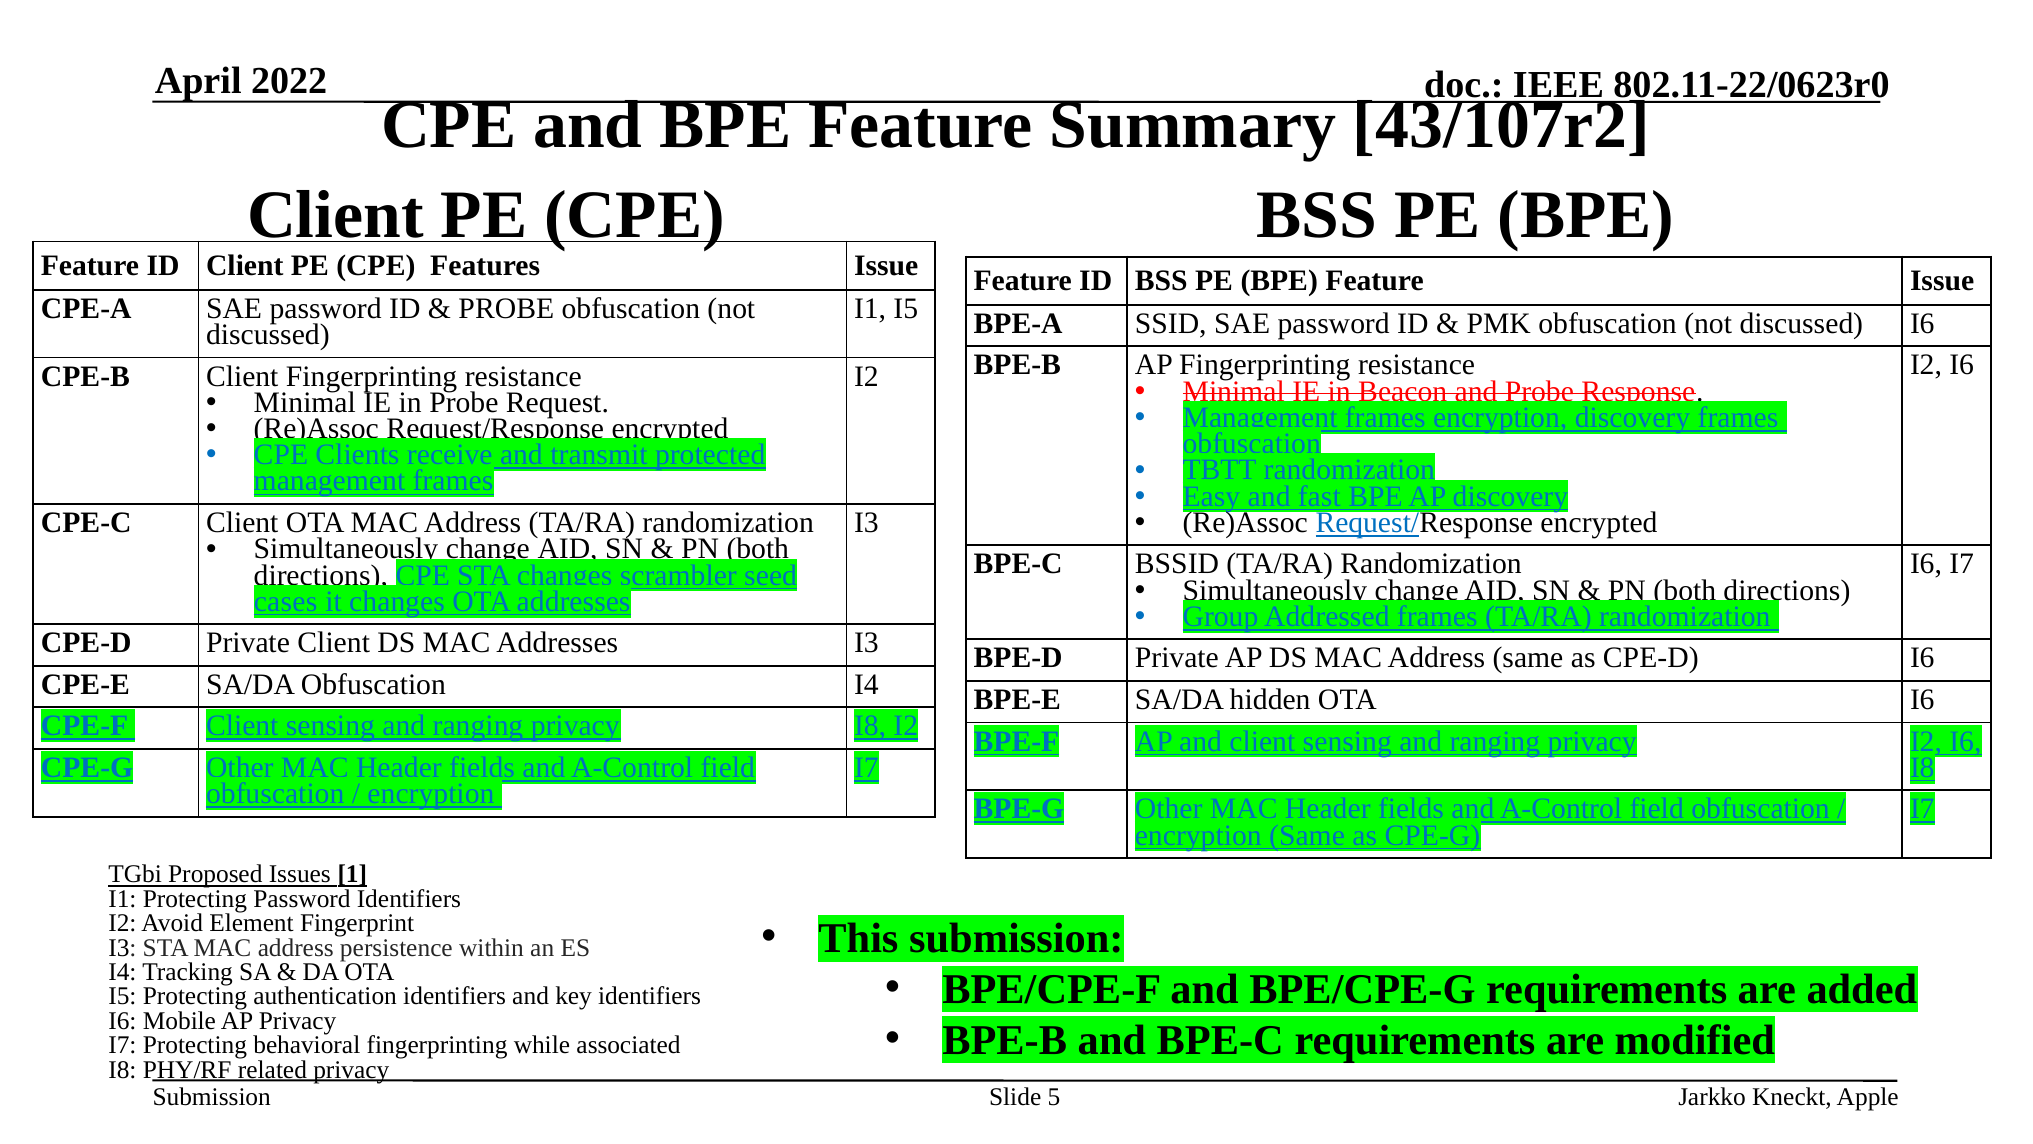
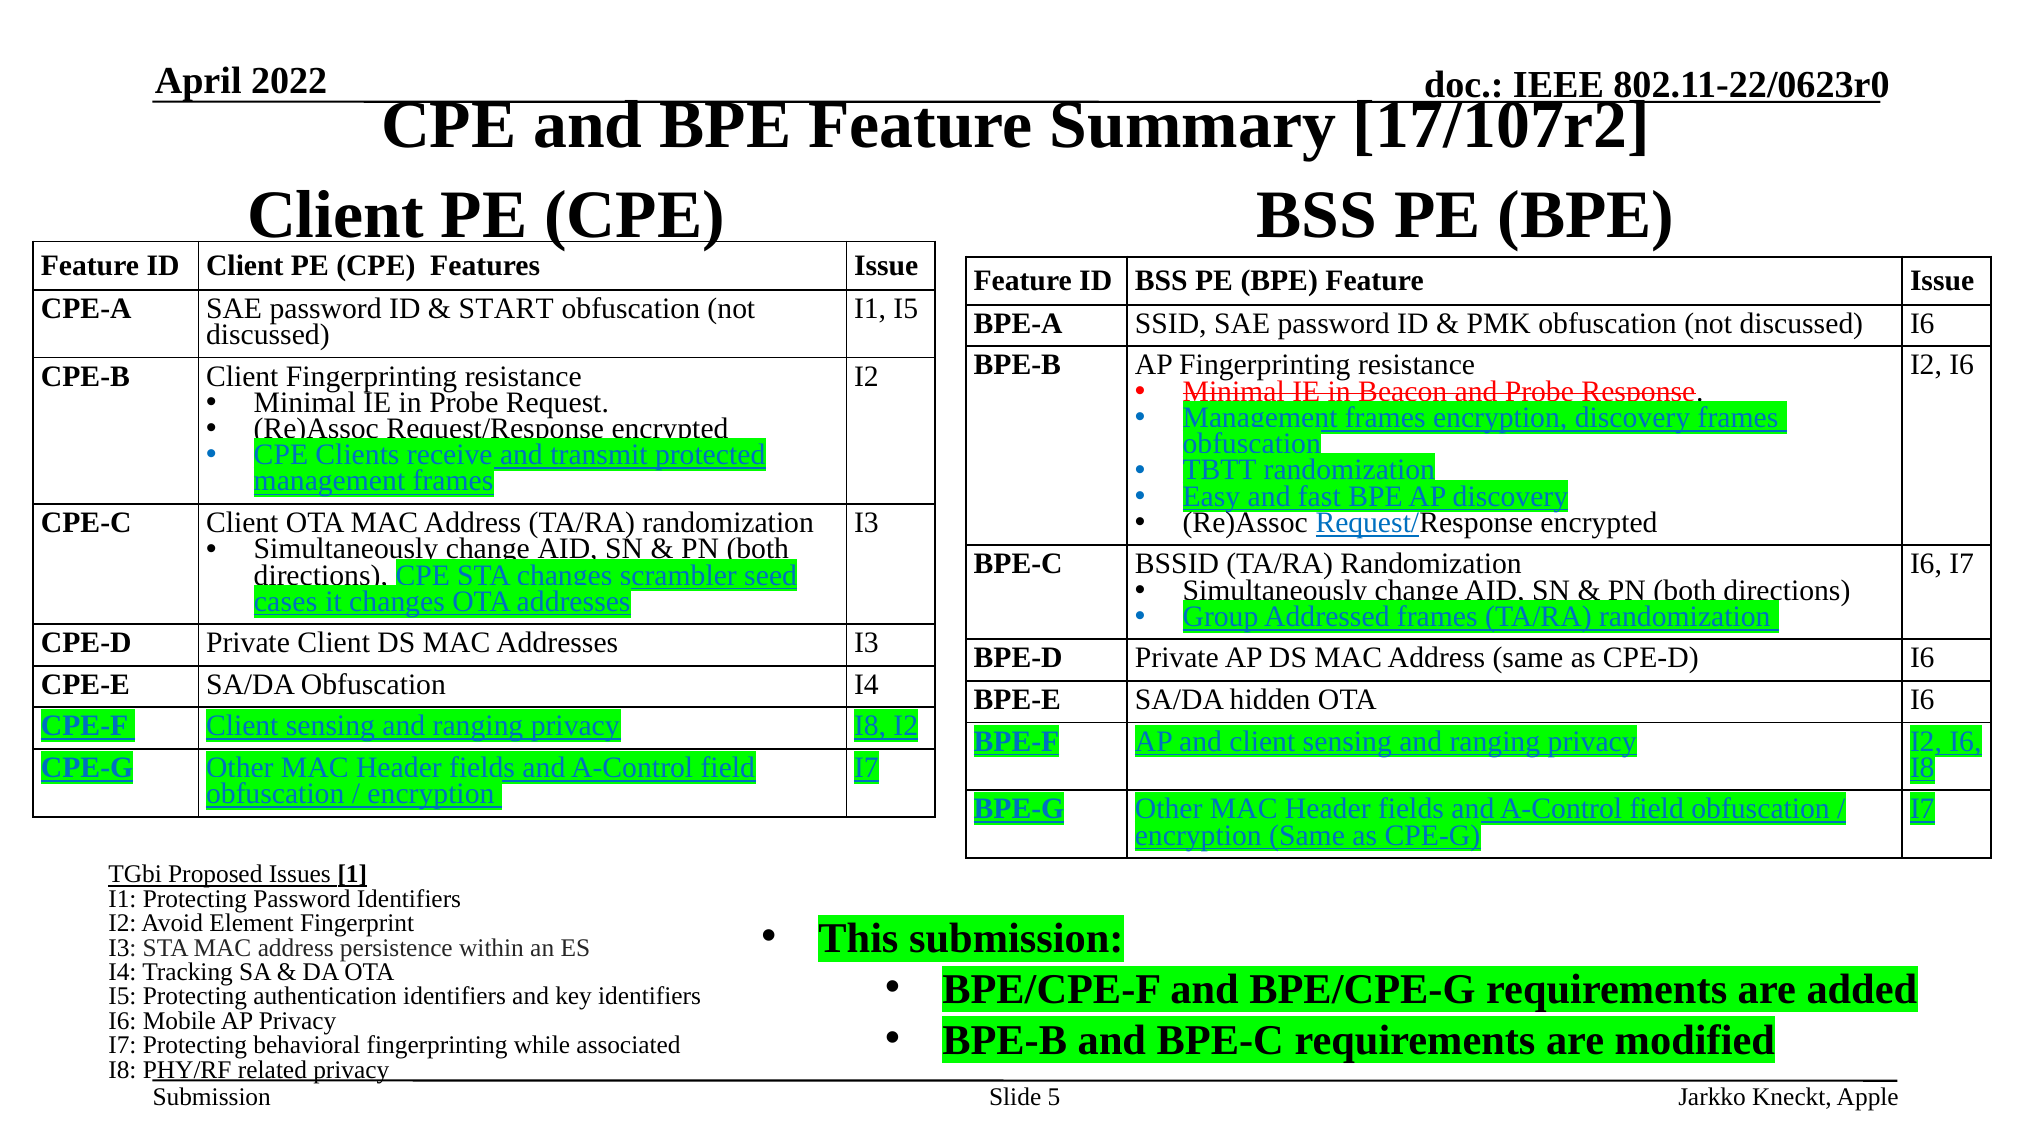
43/107r2: 43/107r2 -> 17/107r2
PROBE at (506, 308): PROBE -> START
